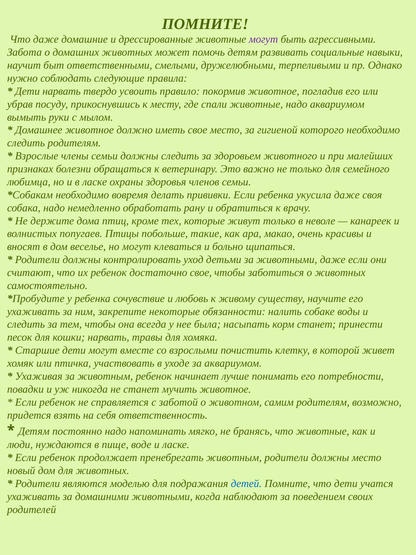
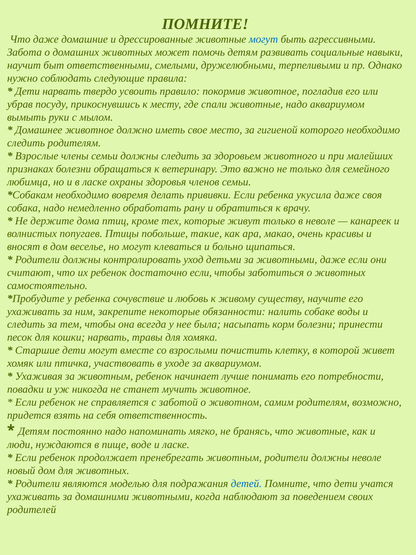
могут at (263, 39) colour: purple -> blue
достаточно свое: свое -> если
корм станет: станет -> болезни
должны место: место -> неволе
